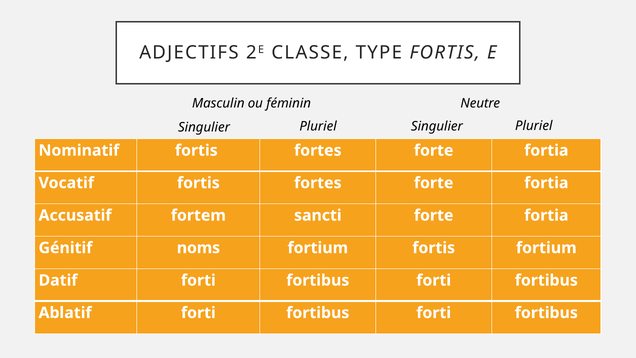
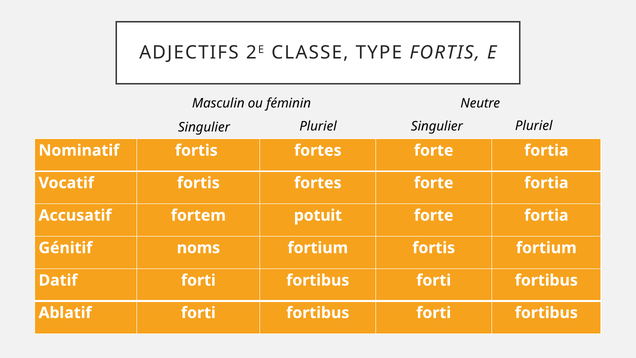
sancti: sancti -> potuit
